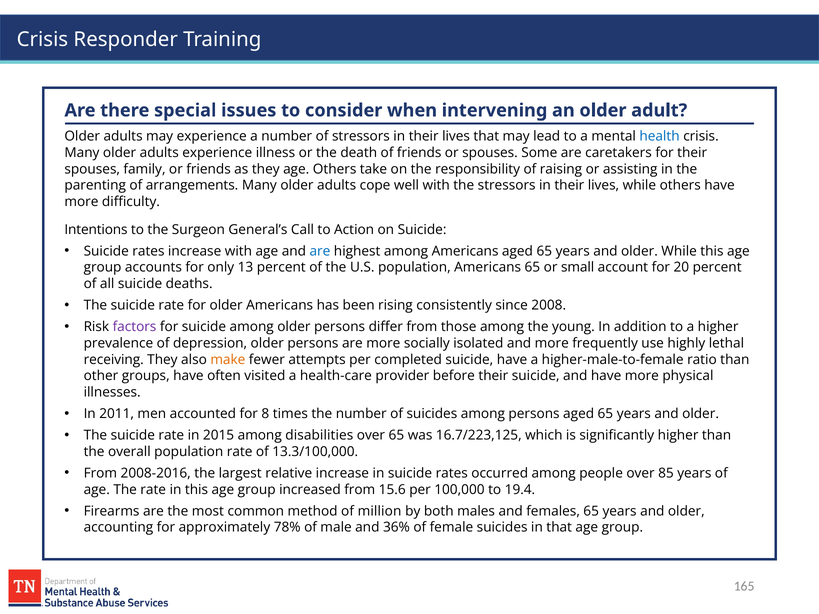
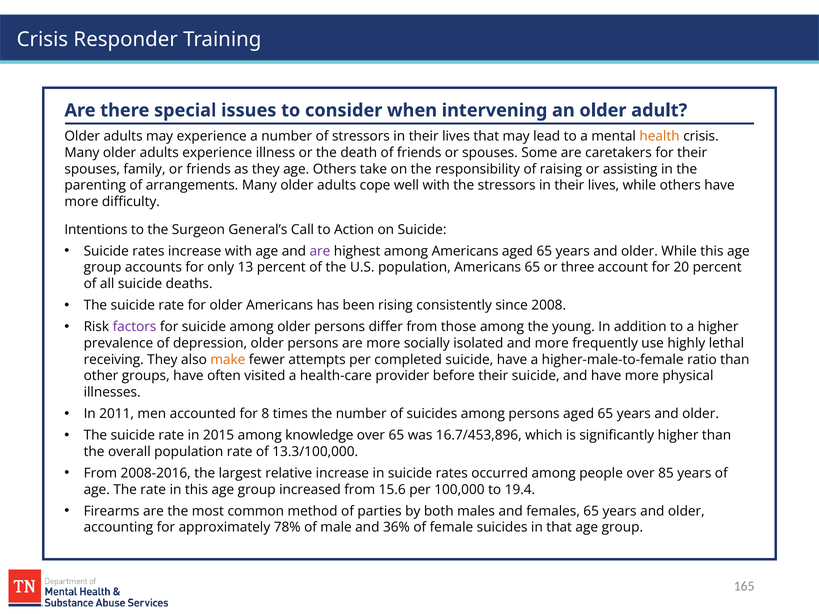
health colour: blue -> orange
are at (320, 251) colour: blue -> purple
small: small -> three
disabilities: disabilities -> knowledge
16.7/223,125: 16.7/223,125 -> 16.7/453,896
million: million -> parties
